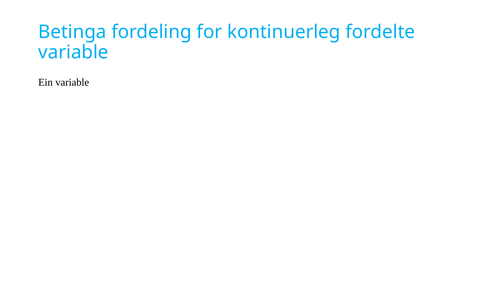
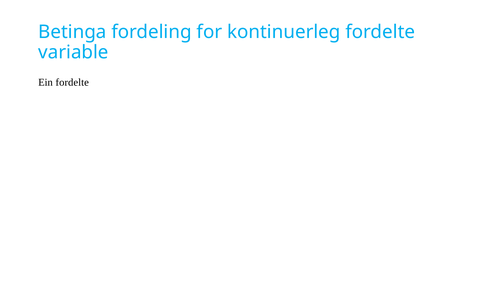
Ein variable: variable -> fordelte
